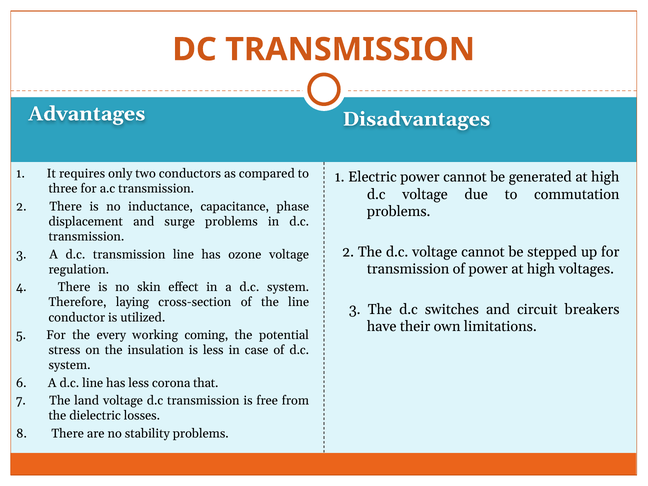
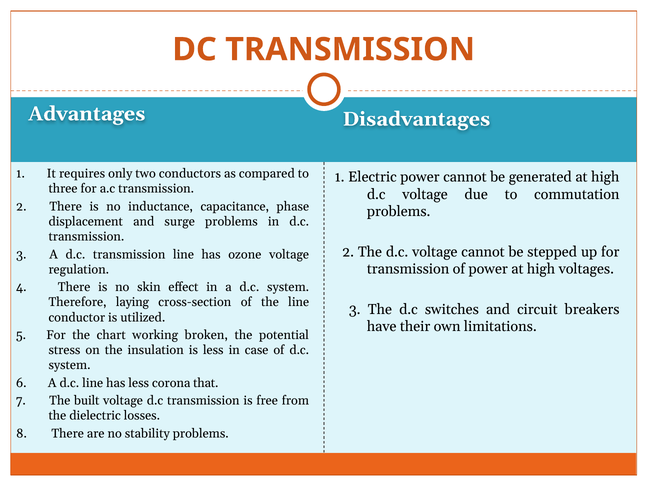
every: every -> chart
coming: coming -> broken
land: land -> built
